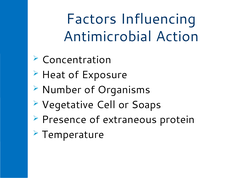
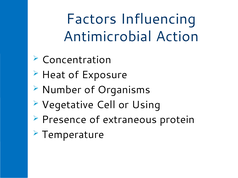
Soaps: Soaps -> Using
